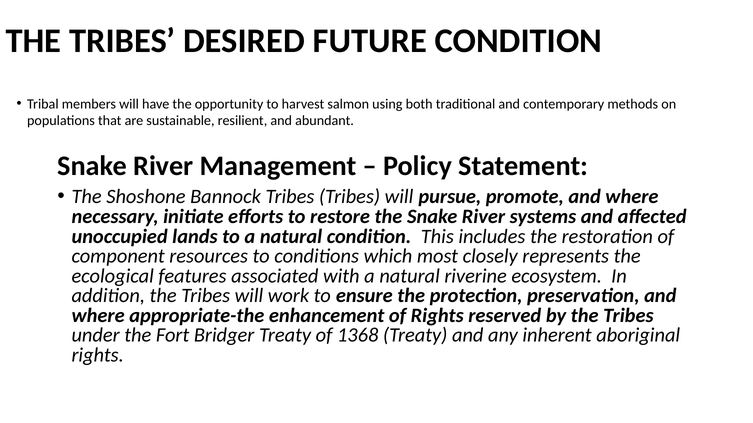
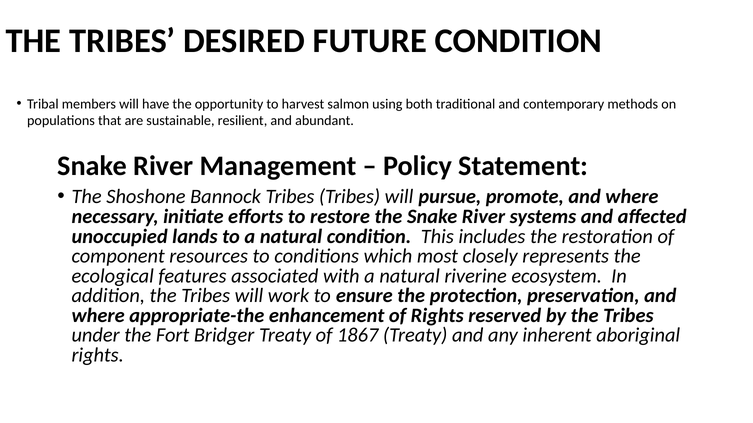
1368: 1368 -> 1867
